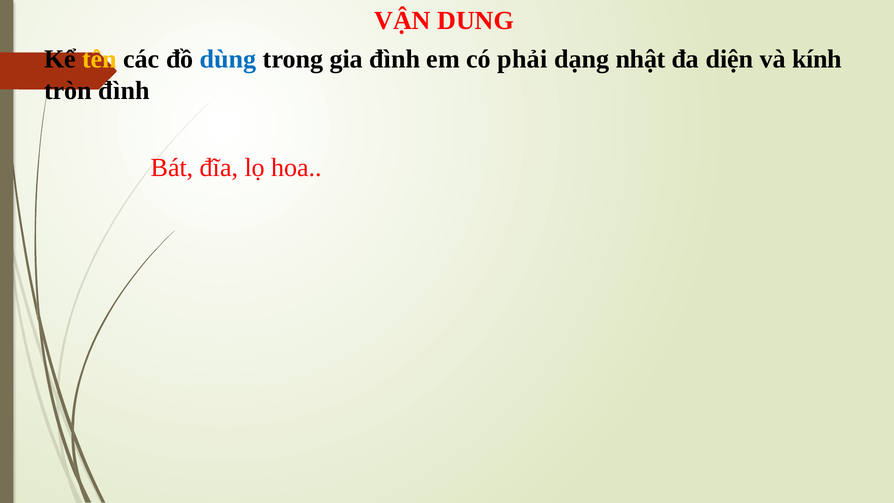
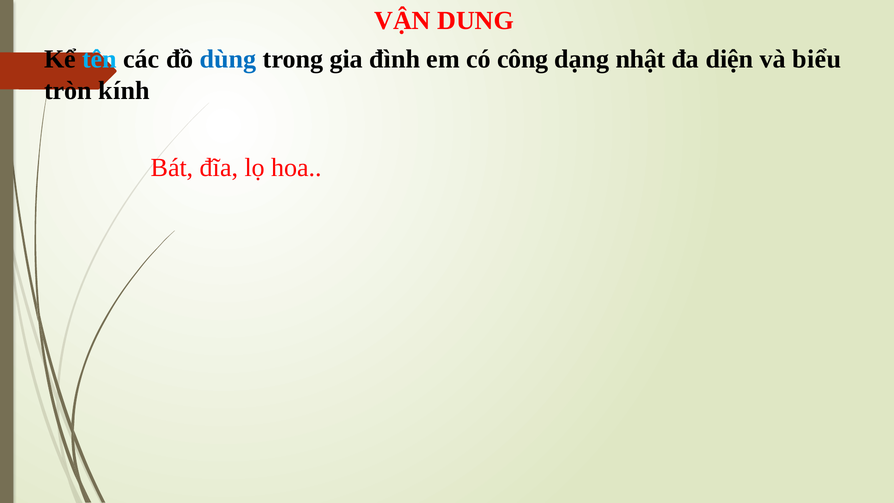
tên colour: yellow -> light blue
phải: phải -> công
kính: kính -> biểu
tròn đình: đình -> kính
